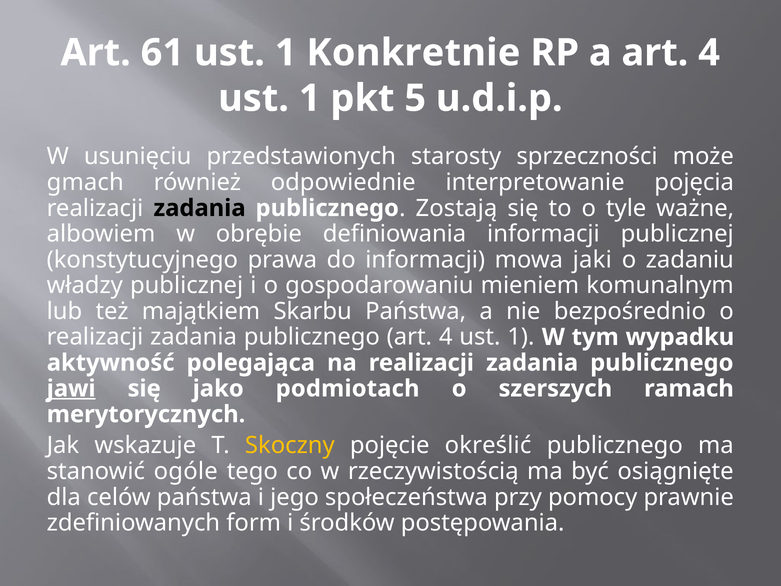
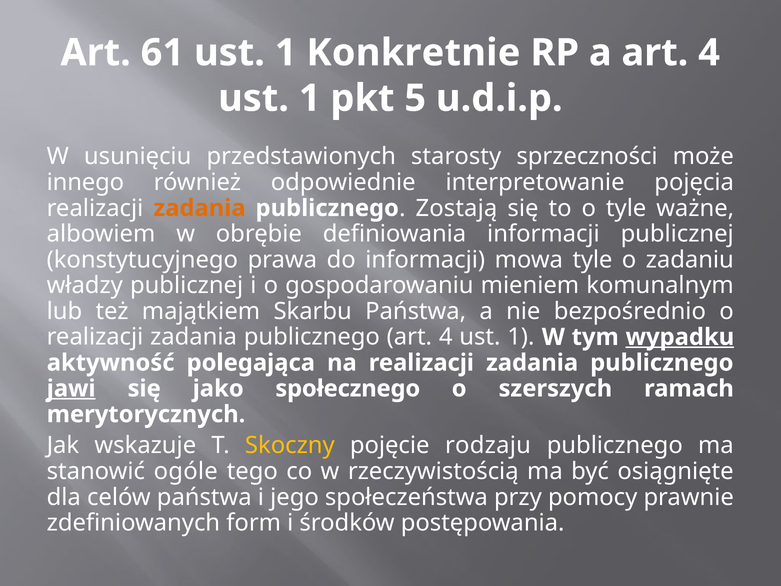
gmach: gmach -> innego
zadania at (200, 208) colour: black -> orange
mowa jaki: jaki -> tyle
wypadku underline: none -> present
podmiotach: podmiotach -> społecznego
określić: określić -> rodzaju
